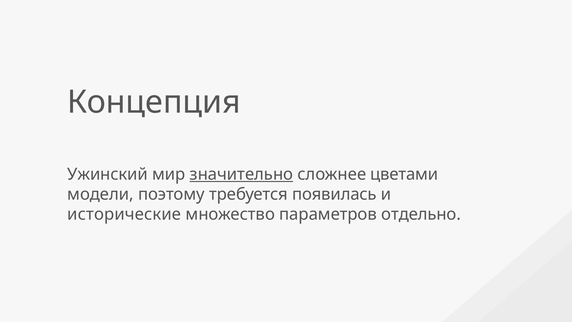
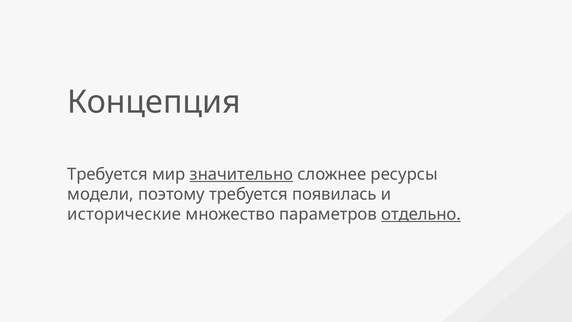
Ужинский at (108, 174): Ужинский -> Требуется
цветами: цветами -> ресурсы
отдельно underline: none -> present
